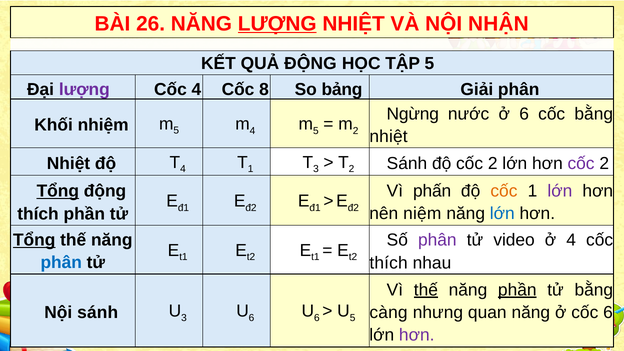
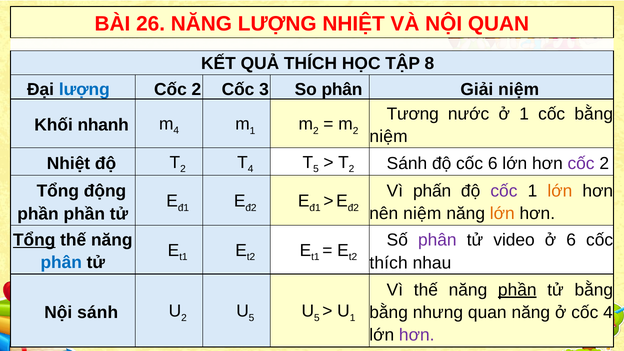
LƯỢNG at (277, 24) underline: present -> none
NỘI NHẬN: NHẬN -> QUAN
QUẢ ĐỘNG: ĐỘNG -> THÍCH
TẬP 5: 5 -> 8
lượng at (84, 90) colour: purple -> blue
4 at (196, 90): 4 -> 2
8: 8 -> 3
So bảng: bảng -> phân
Giải phân: phân -> niệm
Ngừng: Ngừng -> Tương
ở 6: 6 -> 1
nhiệm: nhiệm -> nhanh
5 at (176, 131): 5 -> 4
4 at (253, 131): 4 -> 1
5 at (316, 131): 5 -> 2
nhiệt at (389, 137): nhiệt -> niệm
4 at (183, 169): 4 -> 2
1 at (251, 169): 1 -> 4
3 at (316, 169): 3 -> 5
độ cốc 2: 2 -> 6
Tổng at (58, 191) underline: present -> none
cốc at (504, 191) colour: orange -> purple
lớn at (560, 191) colour: purple -> orange
lớn at (502, 214) colour: blue -> orange
thích at (38, 214): thích -> phần
ở 4: 4 -> 6
thế at (426, 290) underline: present -> none
3 at (184, 318): 3 -> 2
6 at (252, 318): 6 -> 5
6 at (317, 318): 6 -> 5
5 at (353, 318): 5 -> 1
càng at (389, 312): càng -> bằng
cốc 6: 6 -> 4
